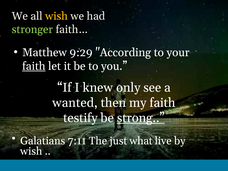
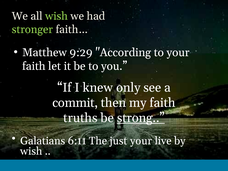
wish at (57, 16) colour: yellow -> light green
faith at (34, 66) underline: present -> none
wanted: wanted -> commit
testify: testify -> truths
7:11: 7:11 -> 6:11
just what: what -> your
